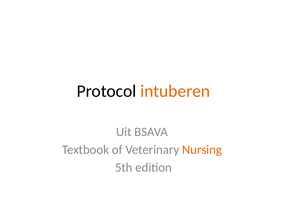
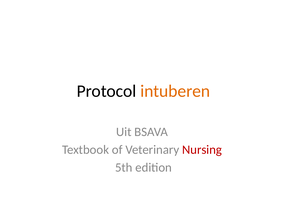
Nursing colour: orange -> red
